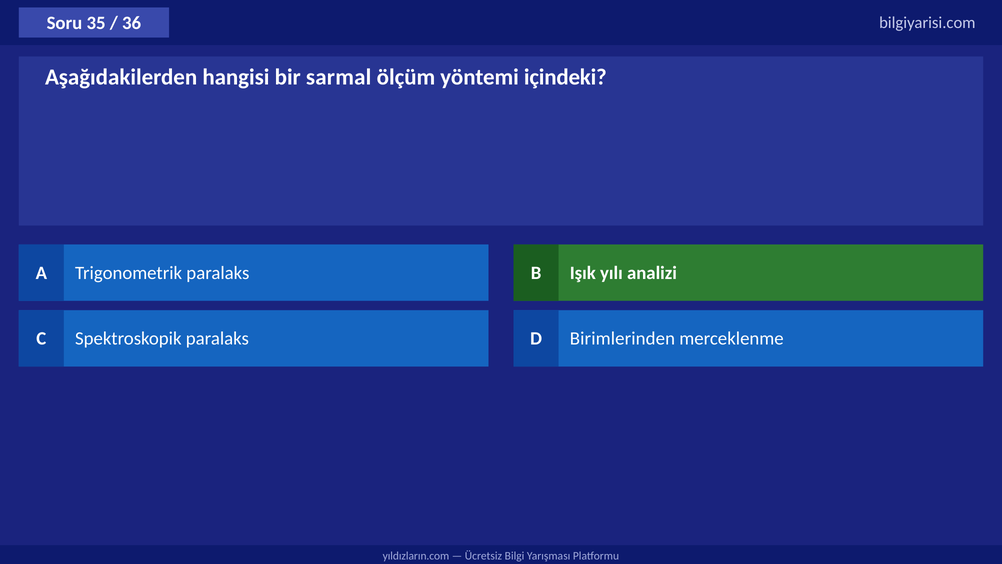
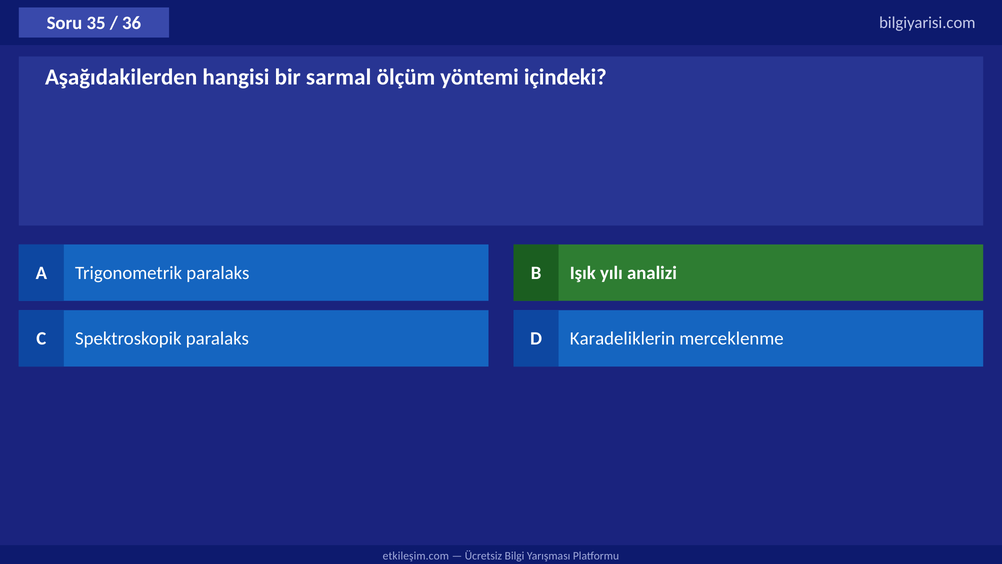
Birimlerinden: Birimlerinden -> Karadeliklerin
yıldızların.com: yıldızların.com -> etkileşim.com
